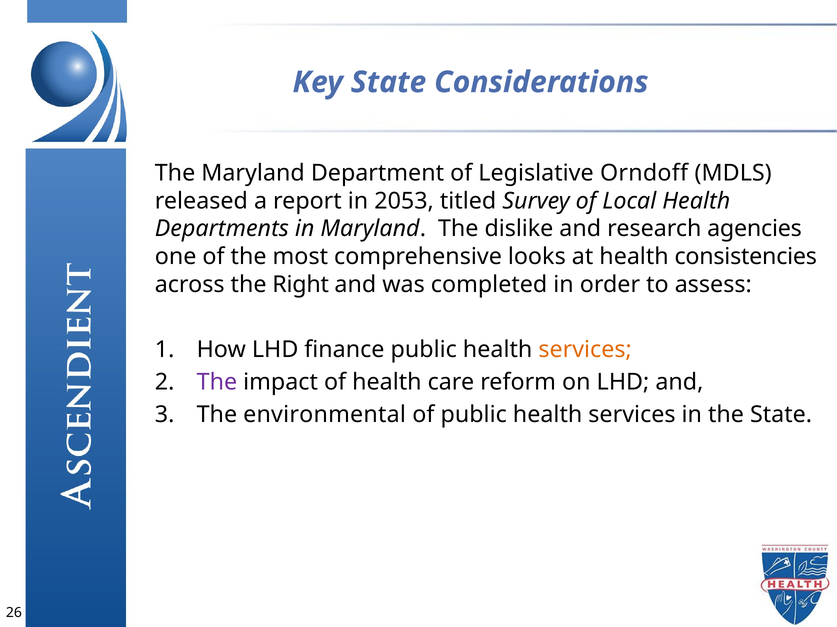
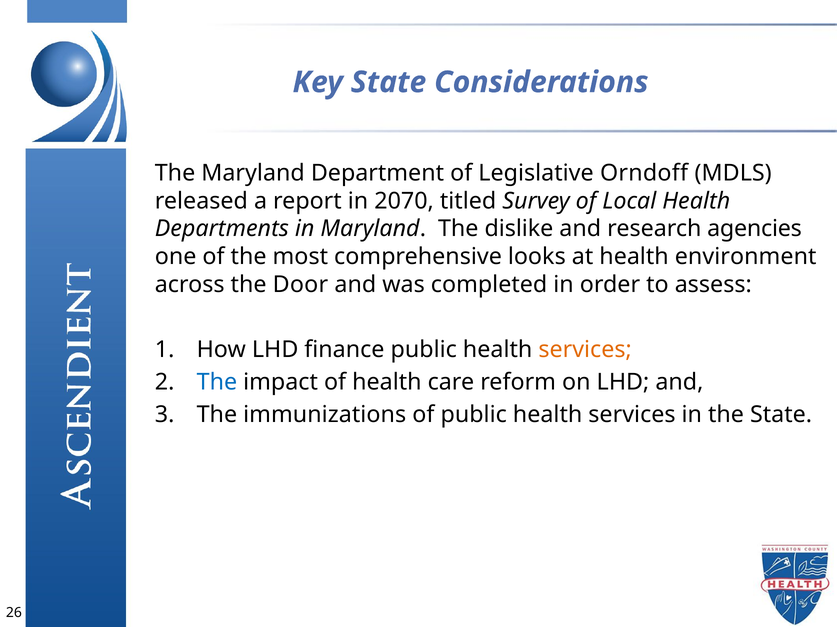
2053: 2053 -> 2070
consistencies: consistencies -> environment
Right: Right -> Door
The at (217, 383) colour: purple -> blue
environmental: environmental -> immunizations
